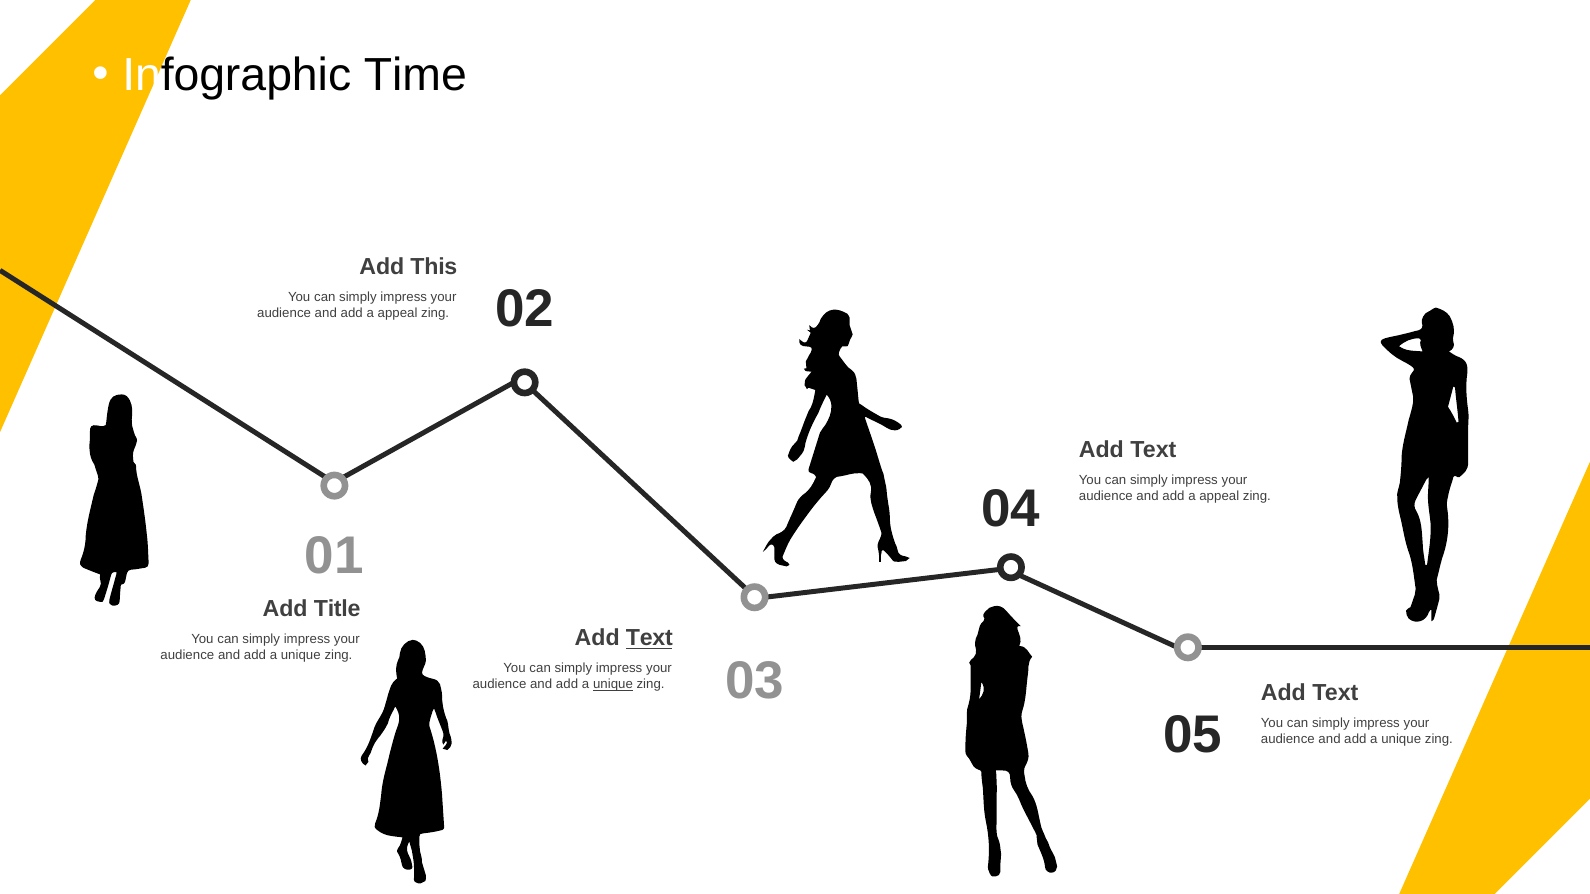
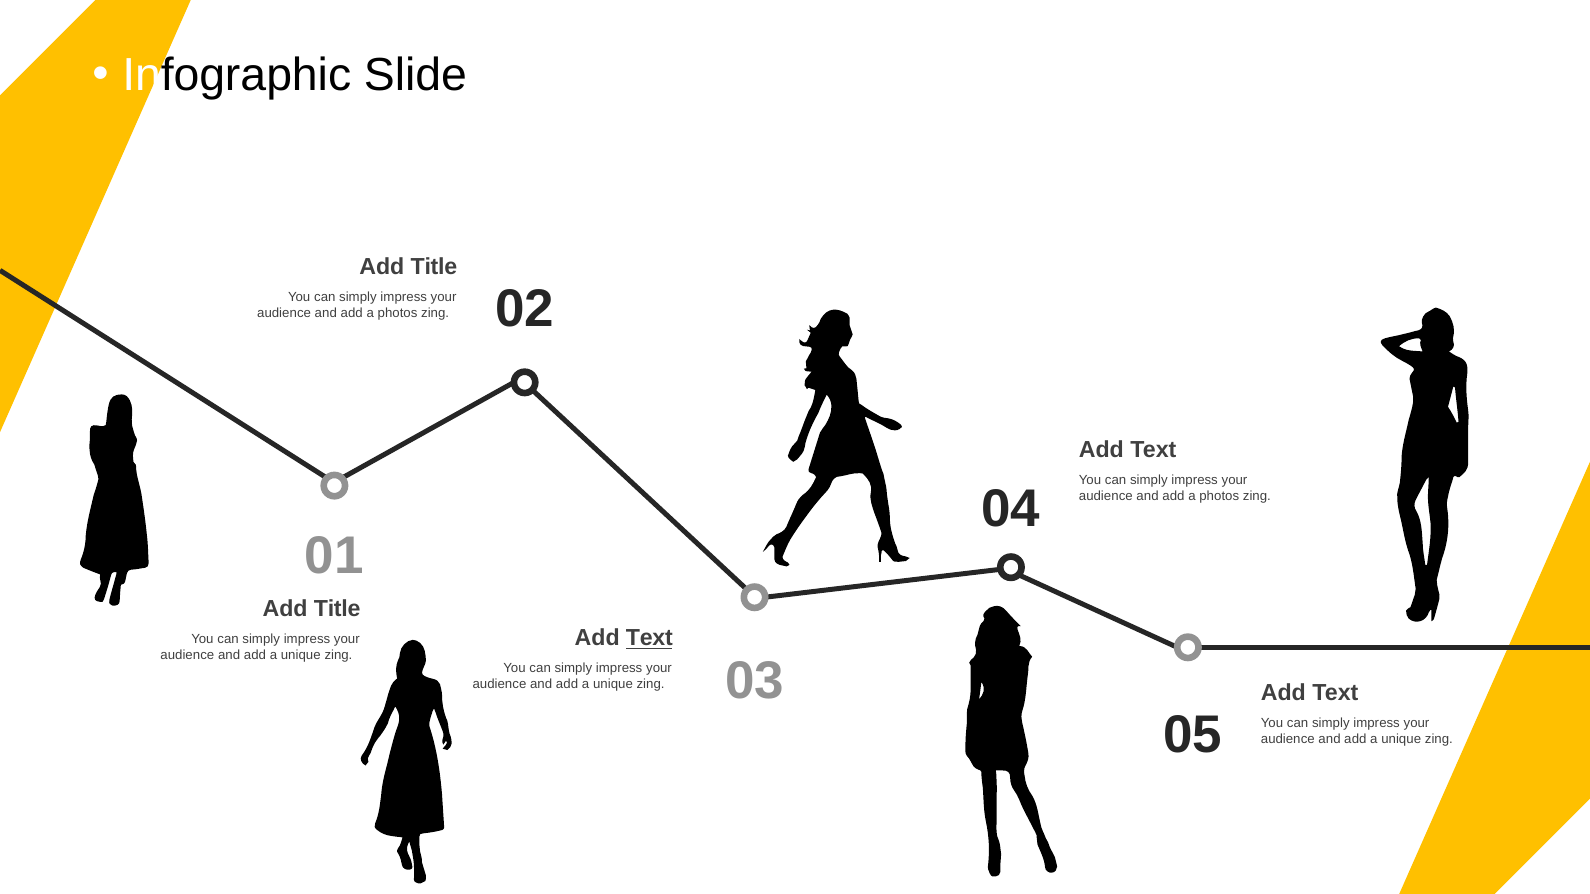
Time: Time -> Slide
This at (434, 267): This -> Title
appeal at (398, 313): appeal -> photos
appeal at (1219, 496): appeal -> photos
unique at (613, 685) underline: present -> none
